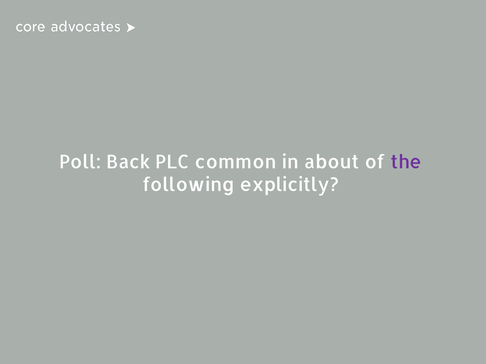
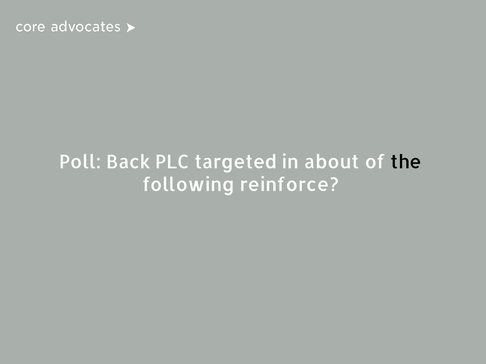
common: common -> targeted
the colour: purple -> black
explicitly: explicitly -> reinforce
